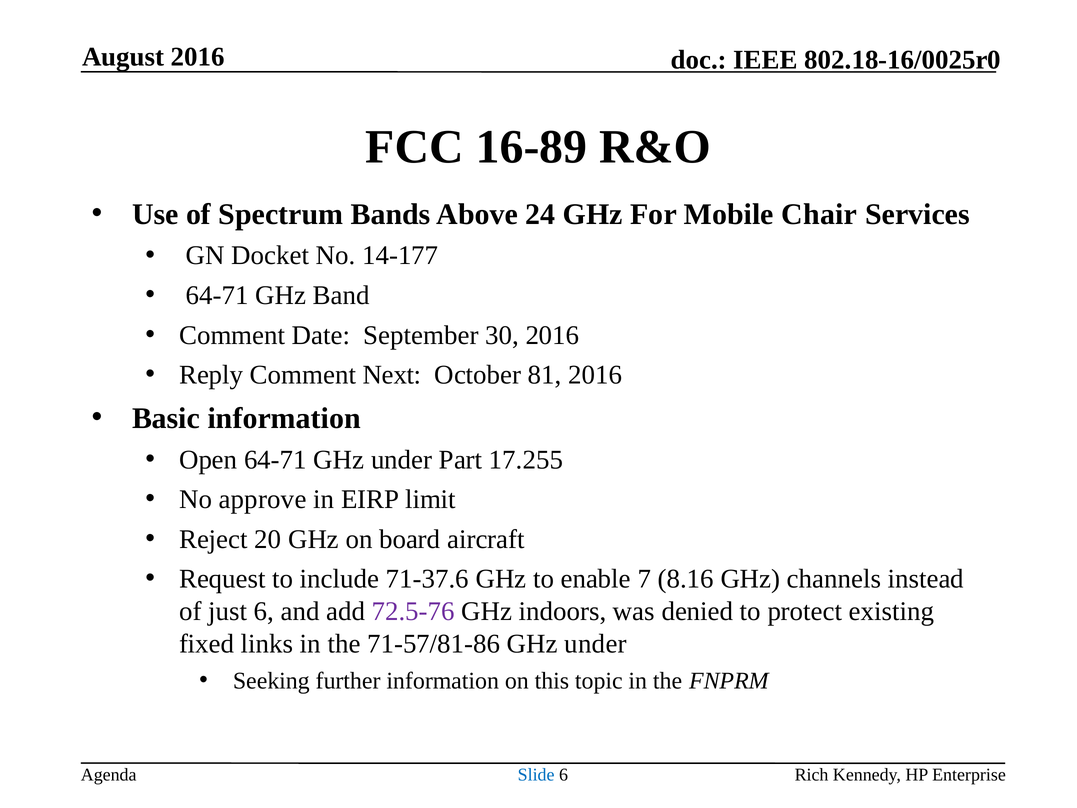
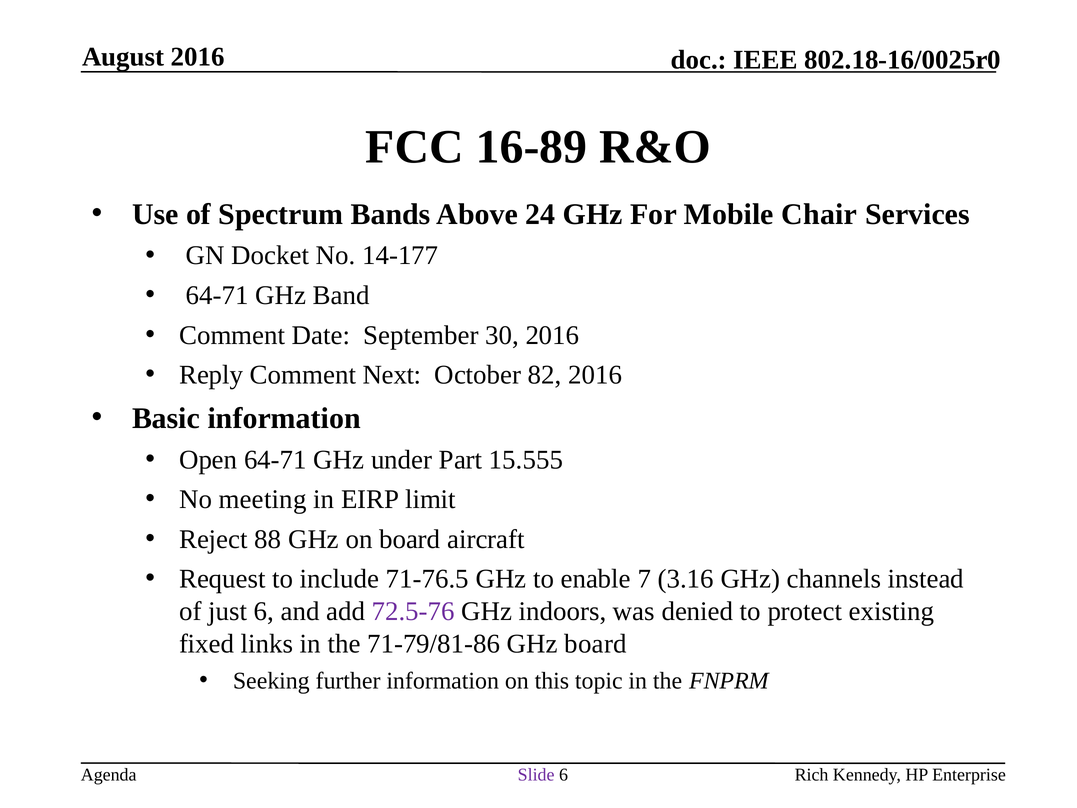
81: 81 -> 82
17.255: 17.255 -> 15.555
approve: approve -> meeting
20: 20 -> 88
71-37.6: 71-37.6 -> 71-76.5
8.16: 8.16 -> 3.16
71‑57/81‑86: 71‑57/81‑86 -> 71‑79/81‑86
under at (596, 643): under -> board
Slide colour: blue -> purple
